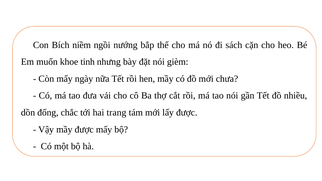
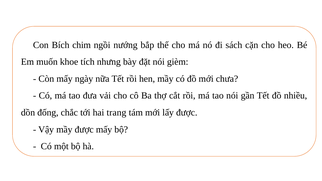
niềm: niềm -> chim
tinh: tinh -> tích
